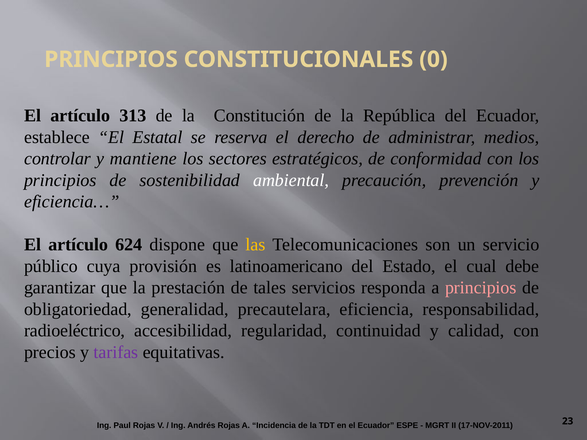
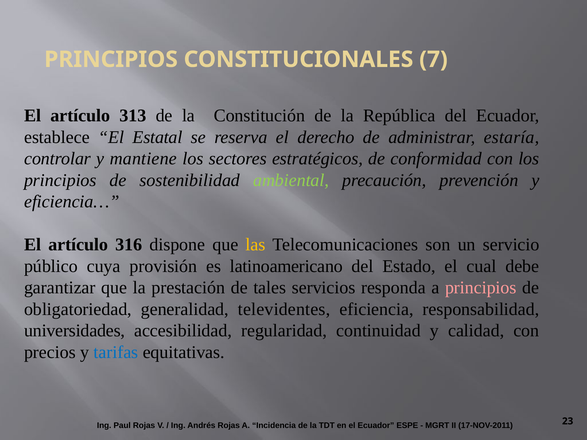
0: 0 -> 7
medios: medios -> estaría
ambiental colour: white -> light green
624: 624 -> 316
precautelara: precautelara -> televidentes
radioeléctrico: radioeléctrico -> universidades
tarifas colour: purple -> blue
